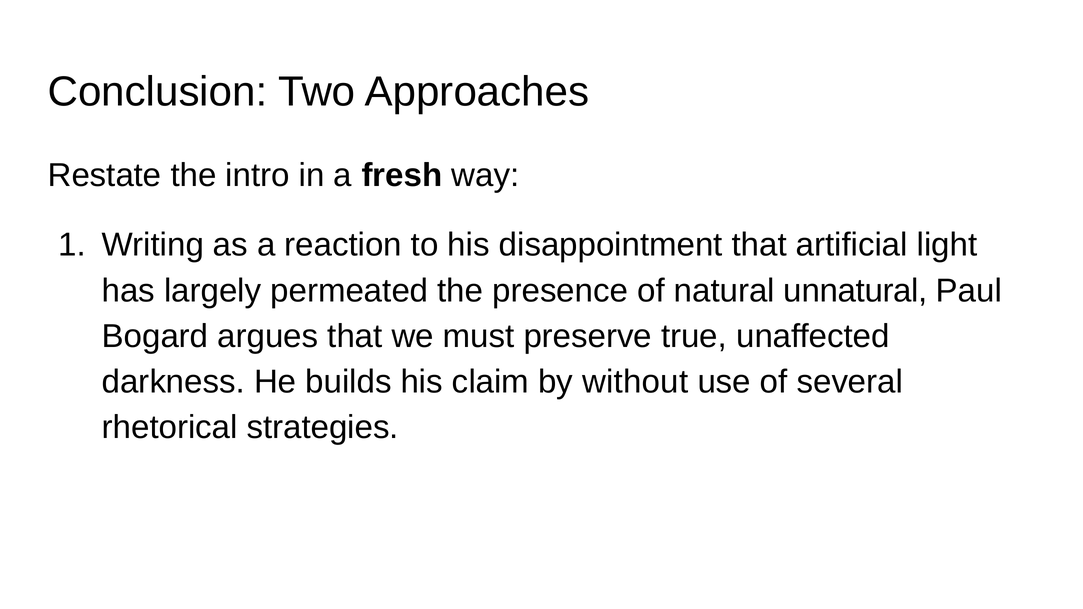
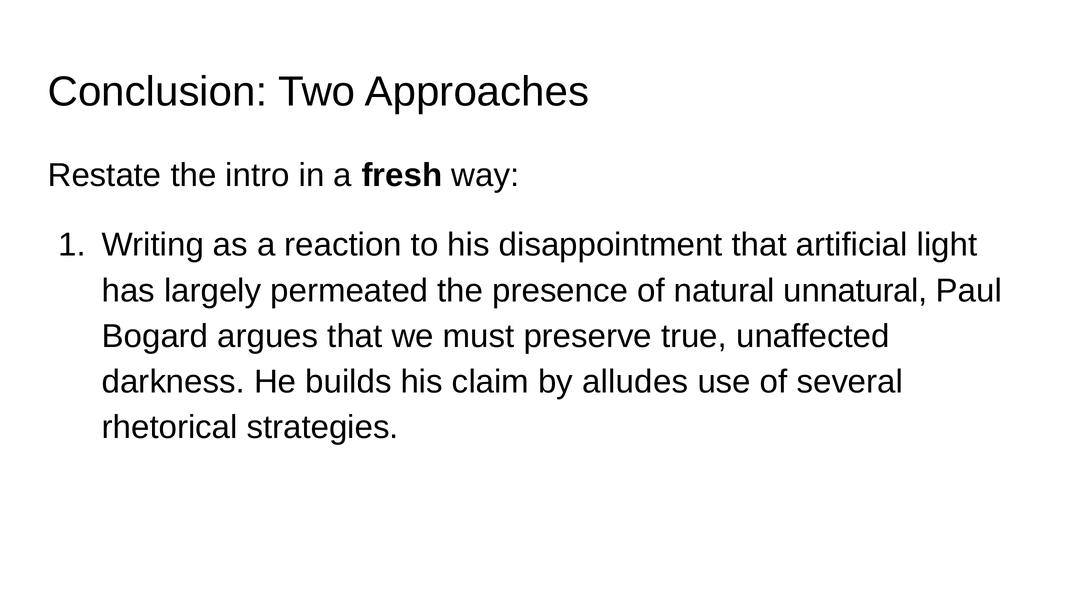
without: without -> alludes
